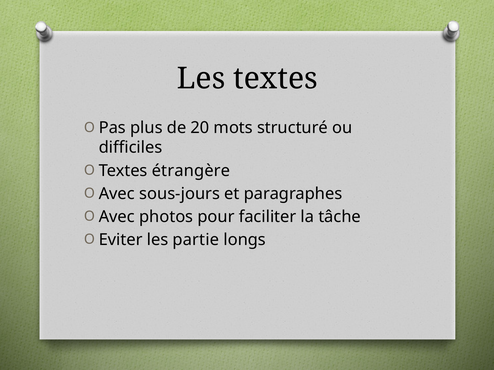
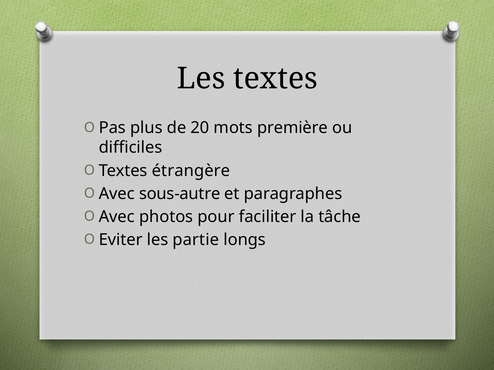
structuré: structuré -> première
sous-jours: sous-jours -> sous-autre
